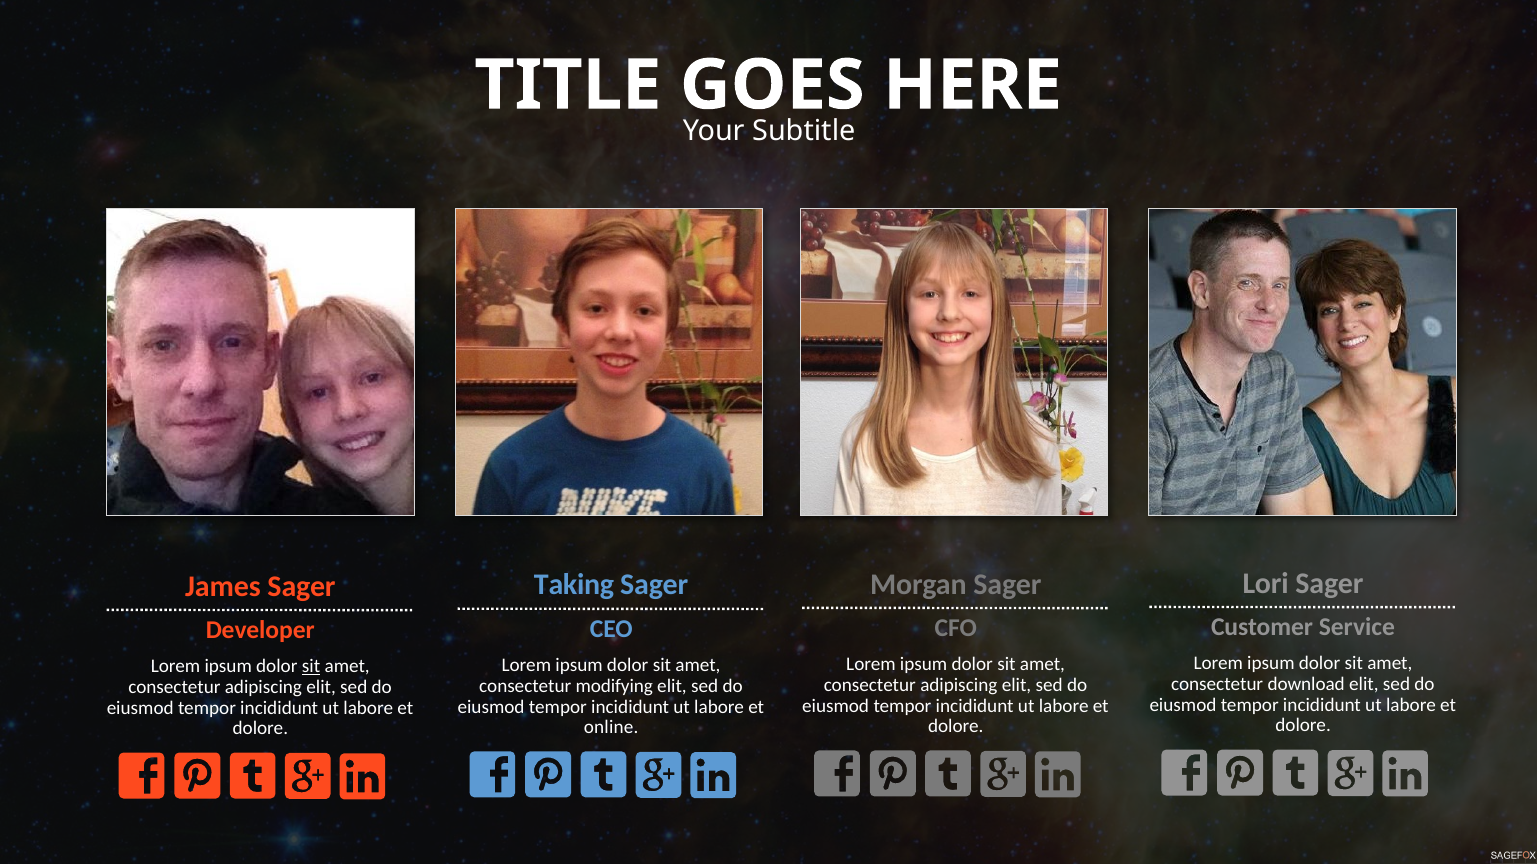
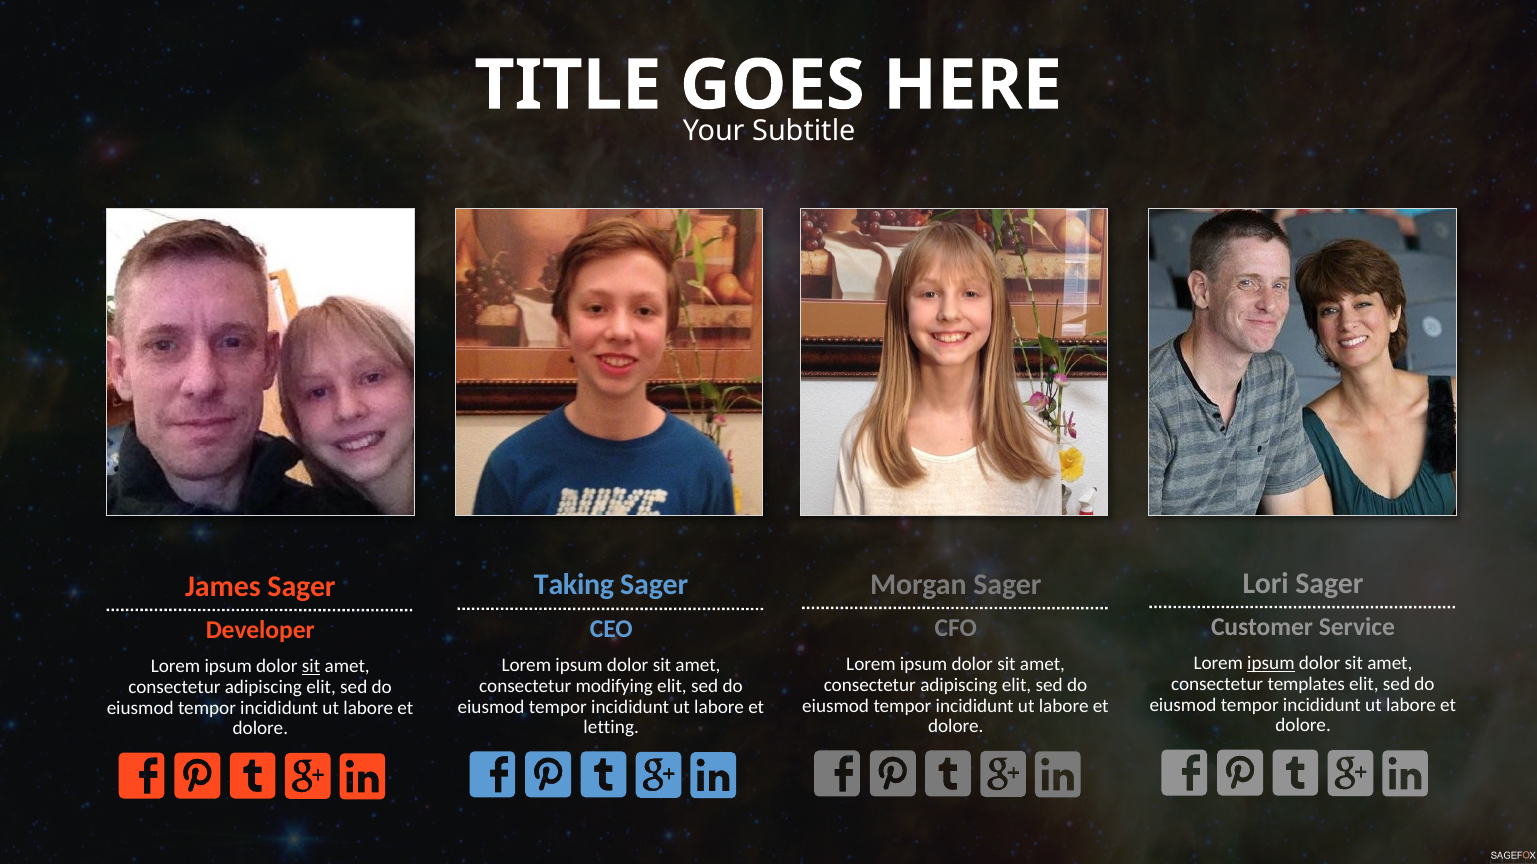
ipsum at (1271, 664) underline: none -> present
download: download -> templates
online: online -> letting
